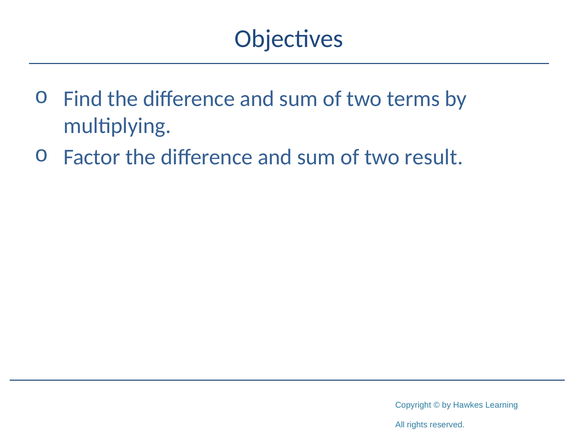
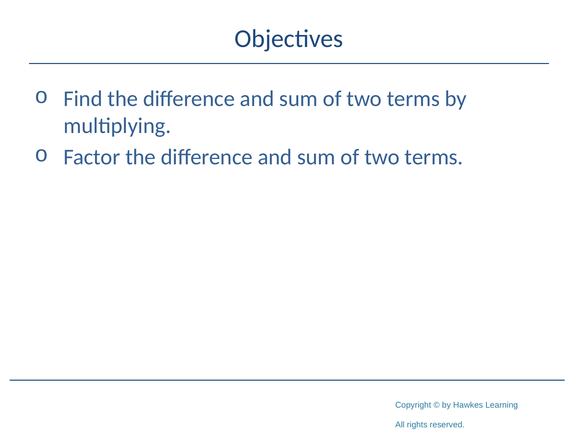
result at (434, 157): result -> terms
